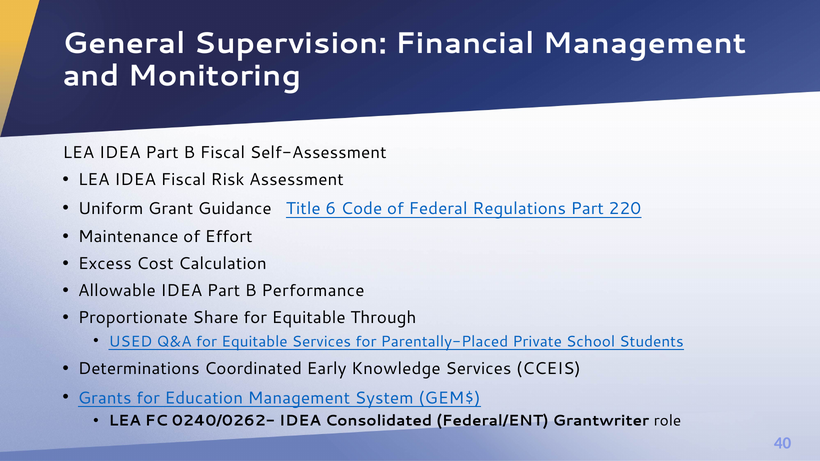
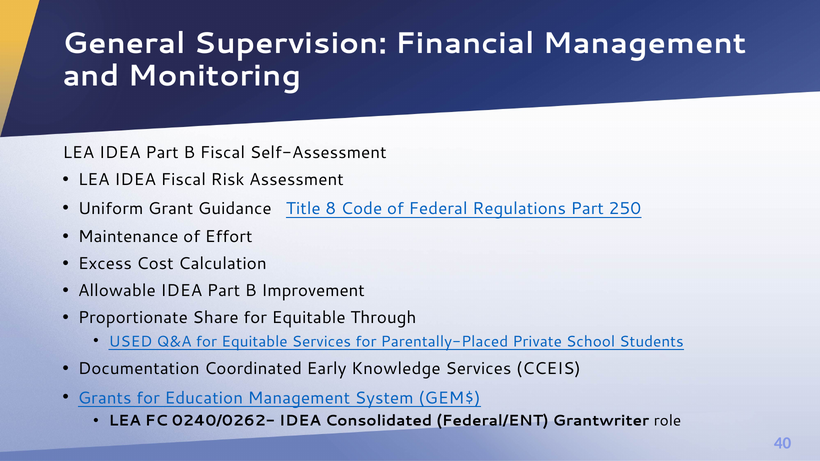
6: 6 -> 8
220: 220 -> 250
Performance: Performance -> Improvement
Determinations: Determinations -> Documentation
